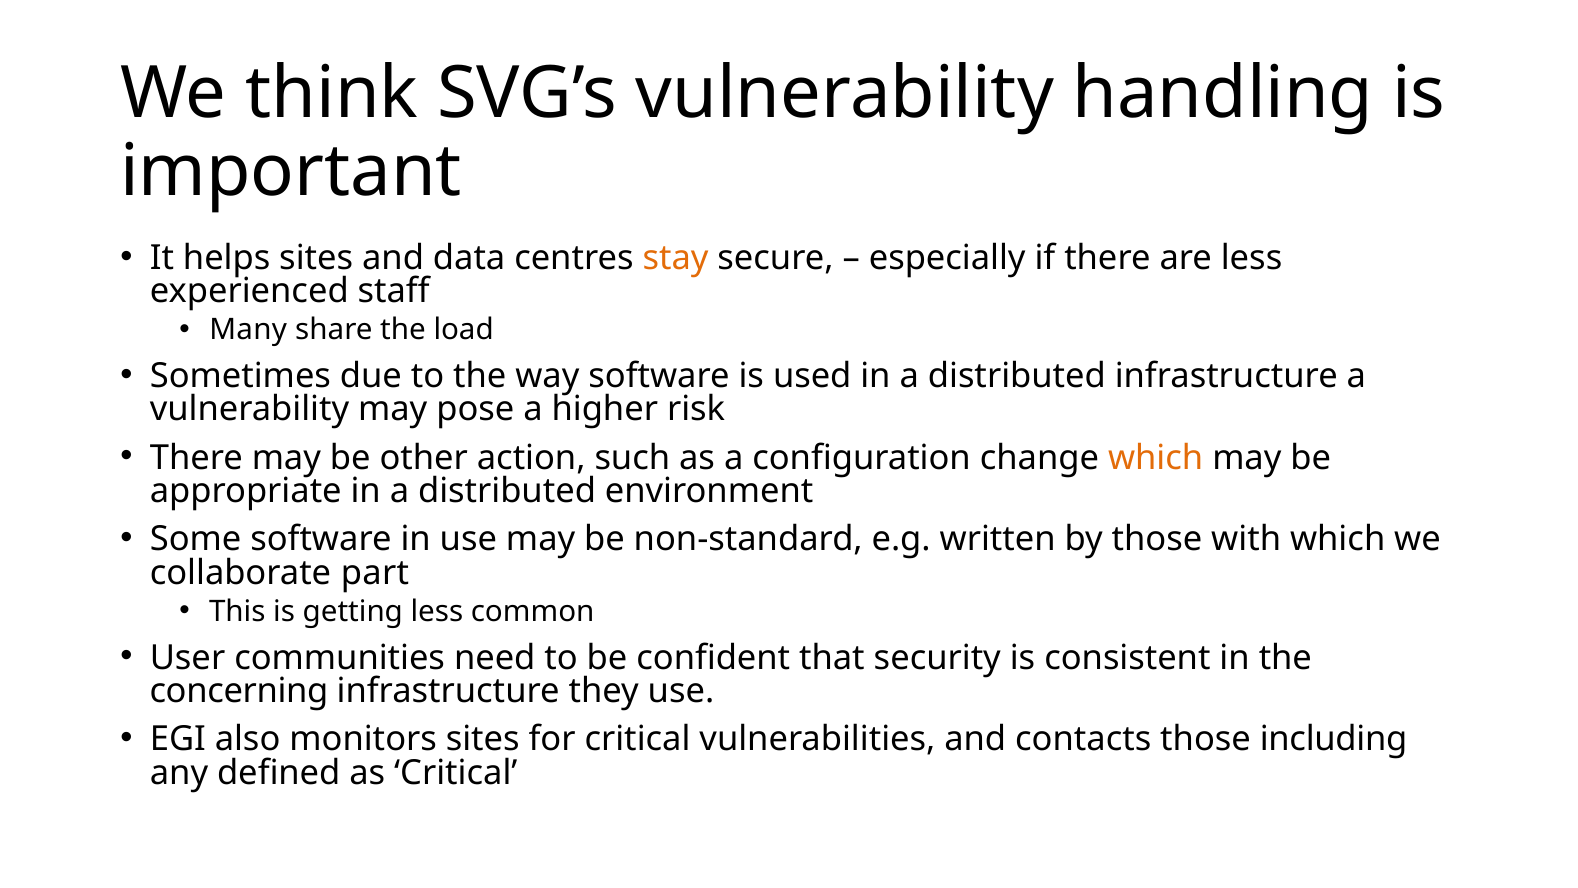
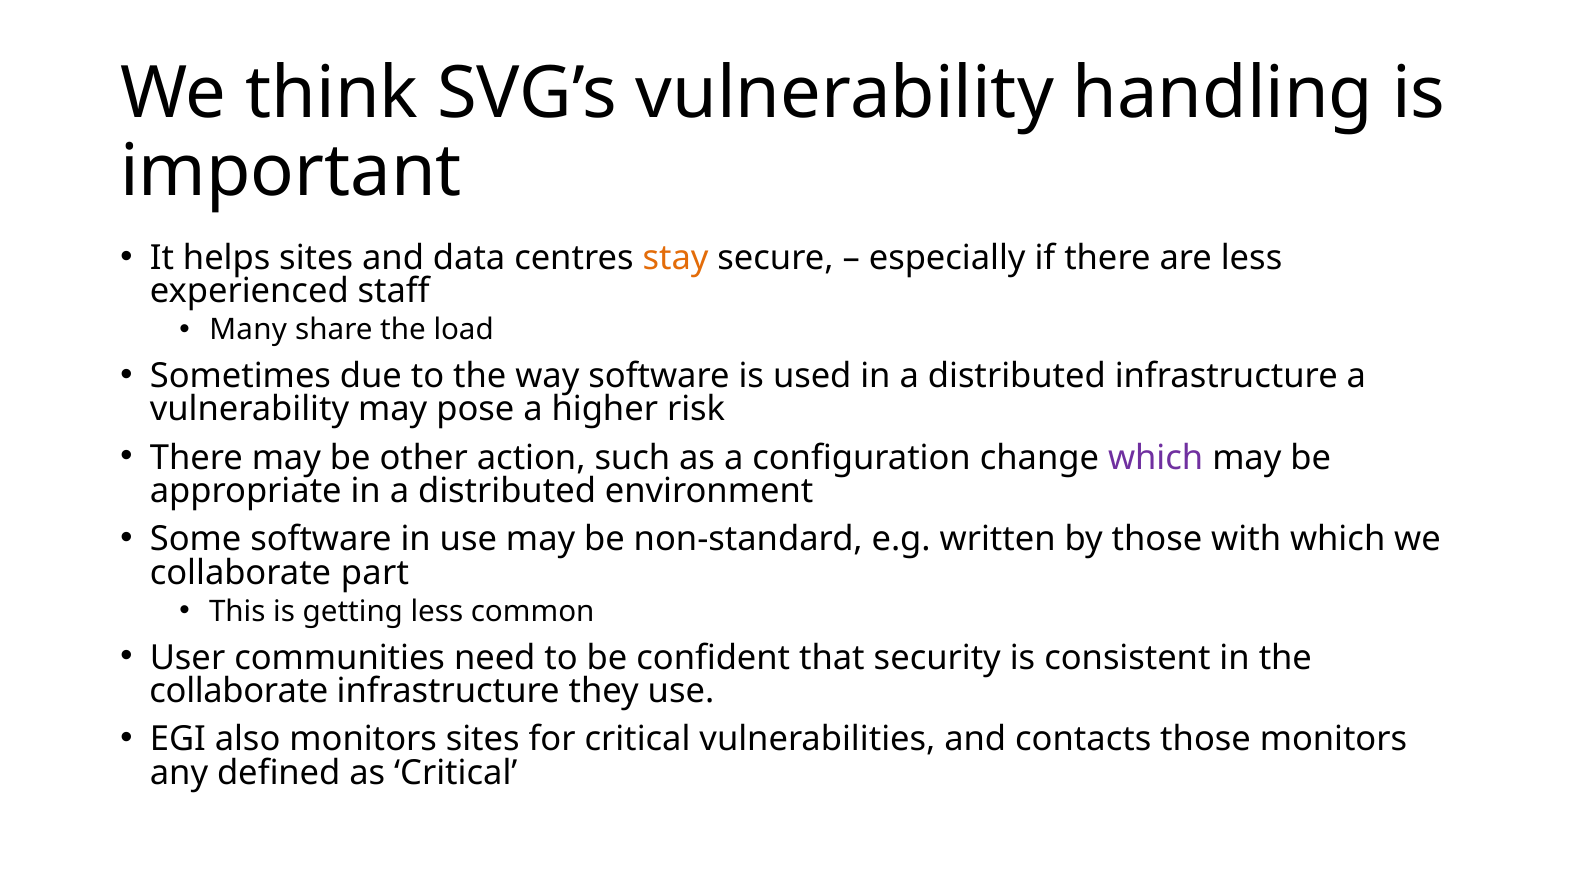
which at (1156, 457) colour: orange -> purple
concerning at (239, 691): concerning -> collaborate
those including: including -> monitors
